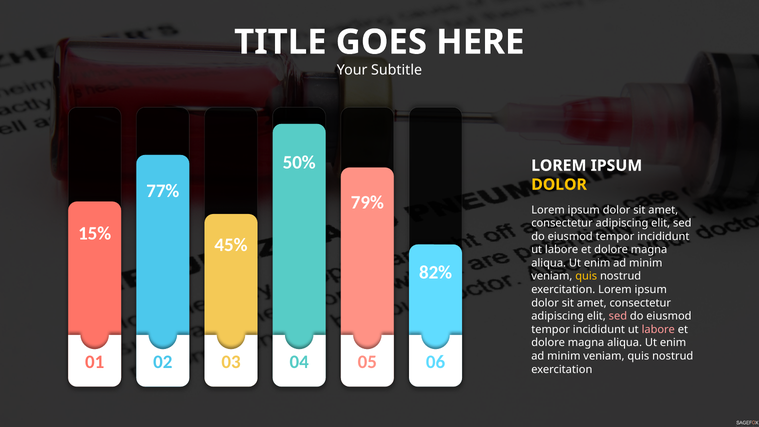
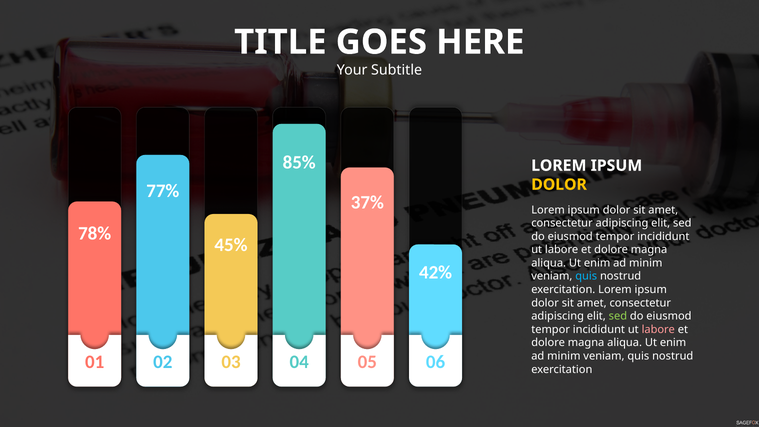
50%: 50% -> 85%
79%: 79% -> 37%
15%: 15% -> 78%
82%: 82% -> 42%
quis at (586, 276) colour: yellow -> light blue
sed at (618, 316) colour: pink -> light green
